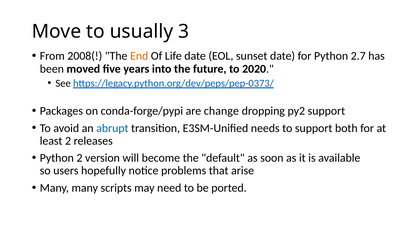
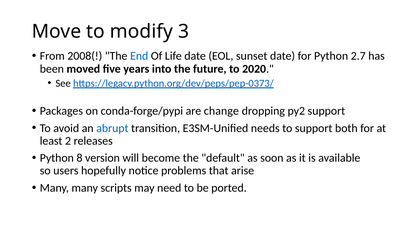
usually: usually -> modify
End colour: orange -> blue
Python 2: 2 -> 8
